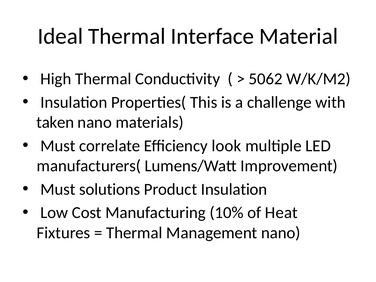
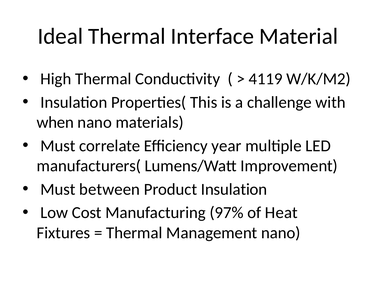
5062: 5062 -> 4119
taken: taken -> when
look: look -> year
solutions: solutions -> between
10%: 10% -> 97%
